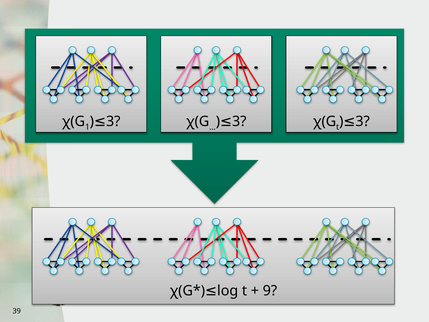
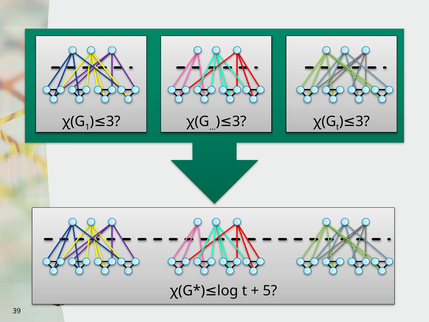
9: 9 -> 5
